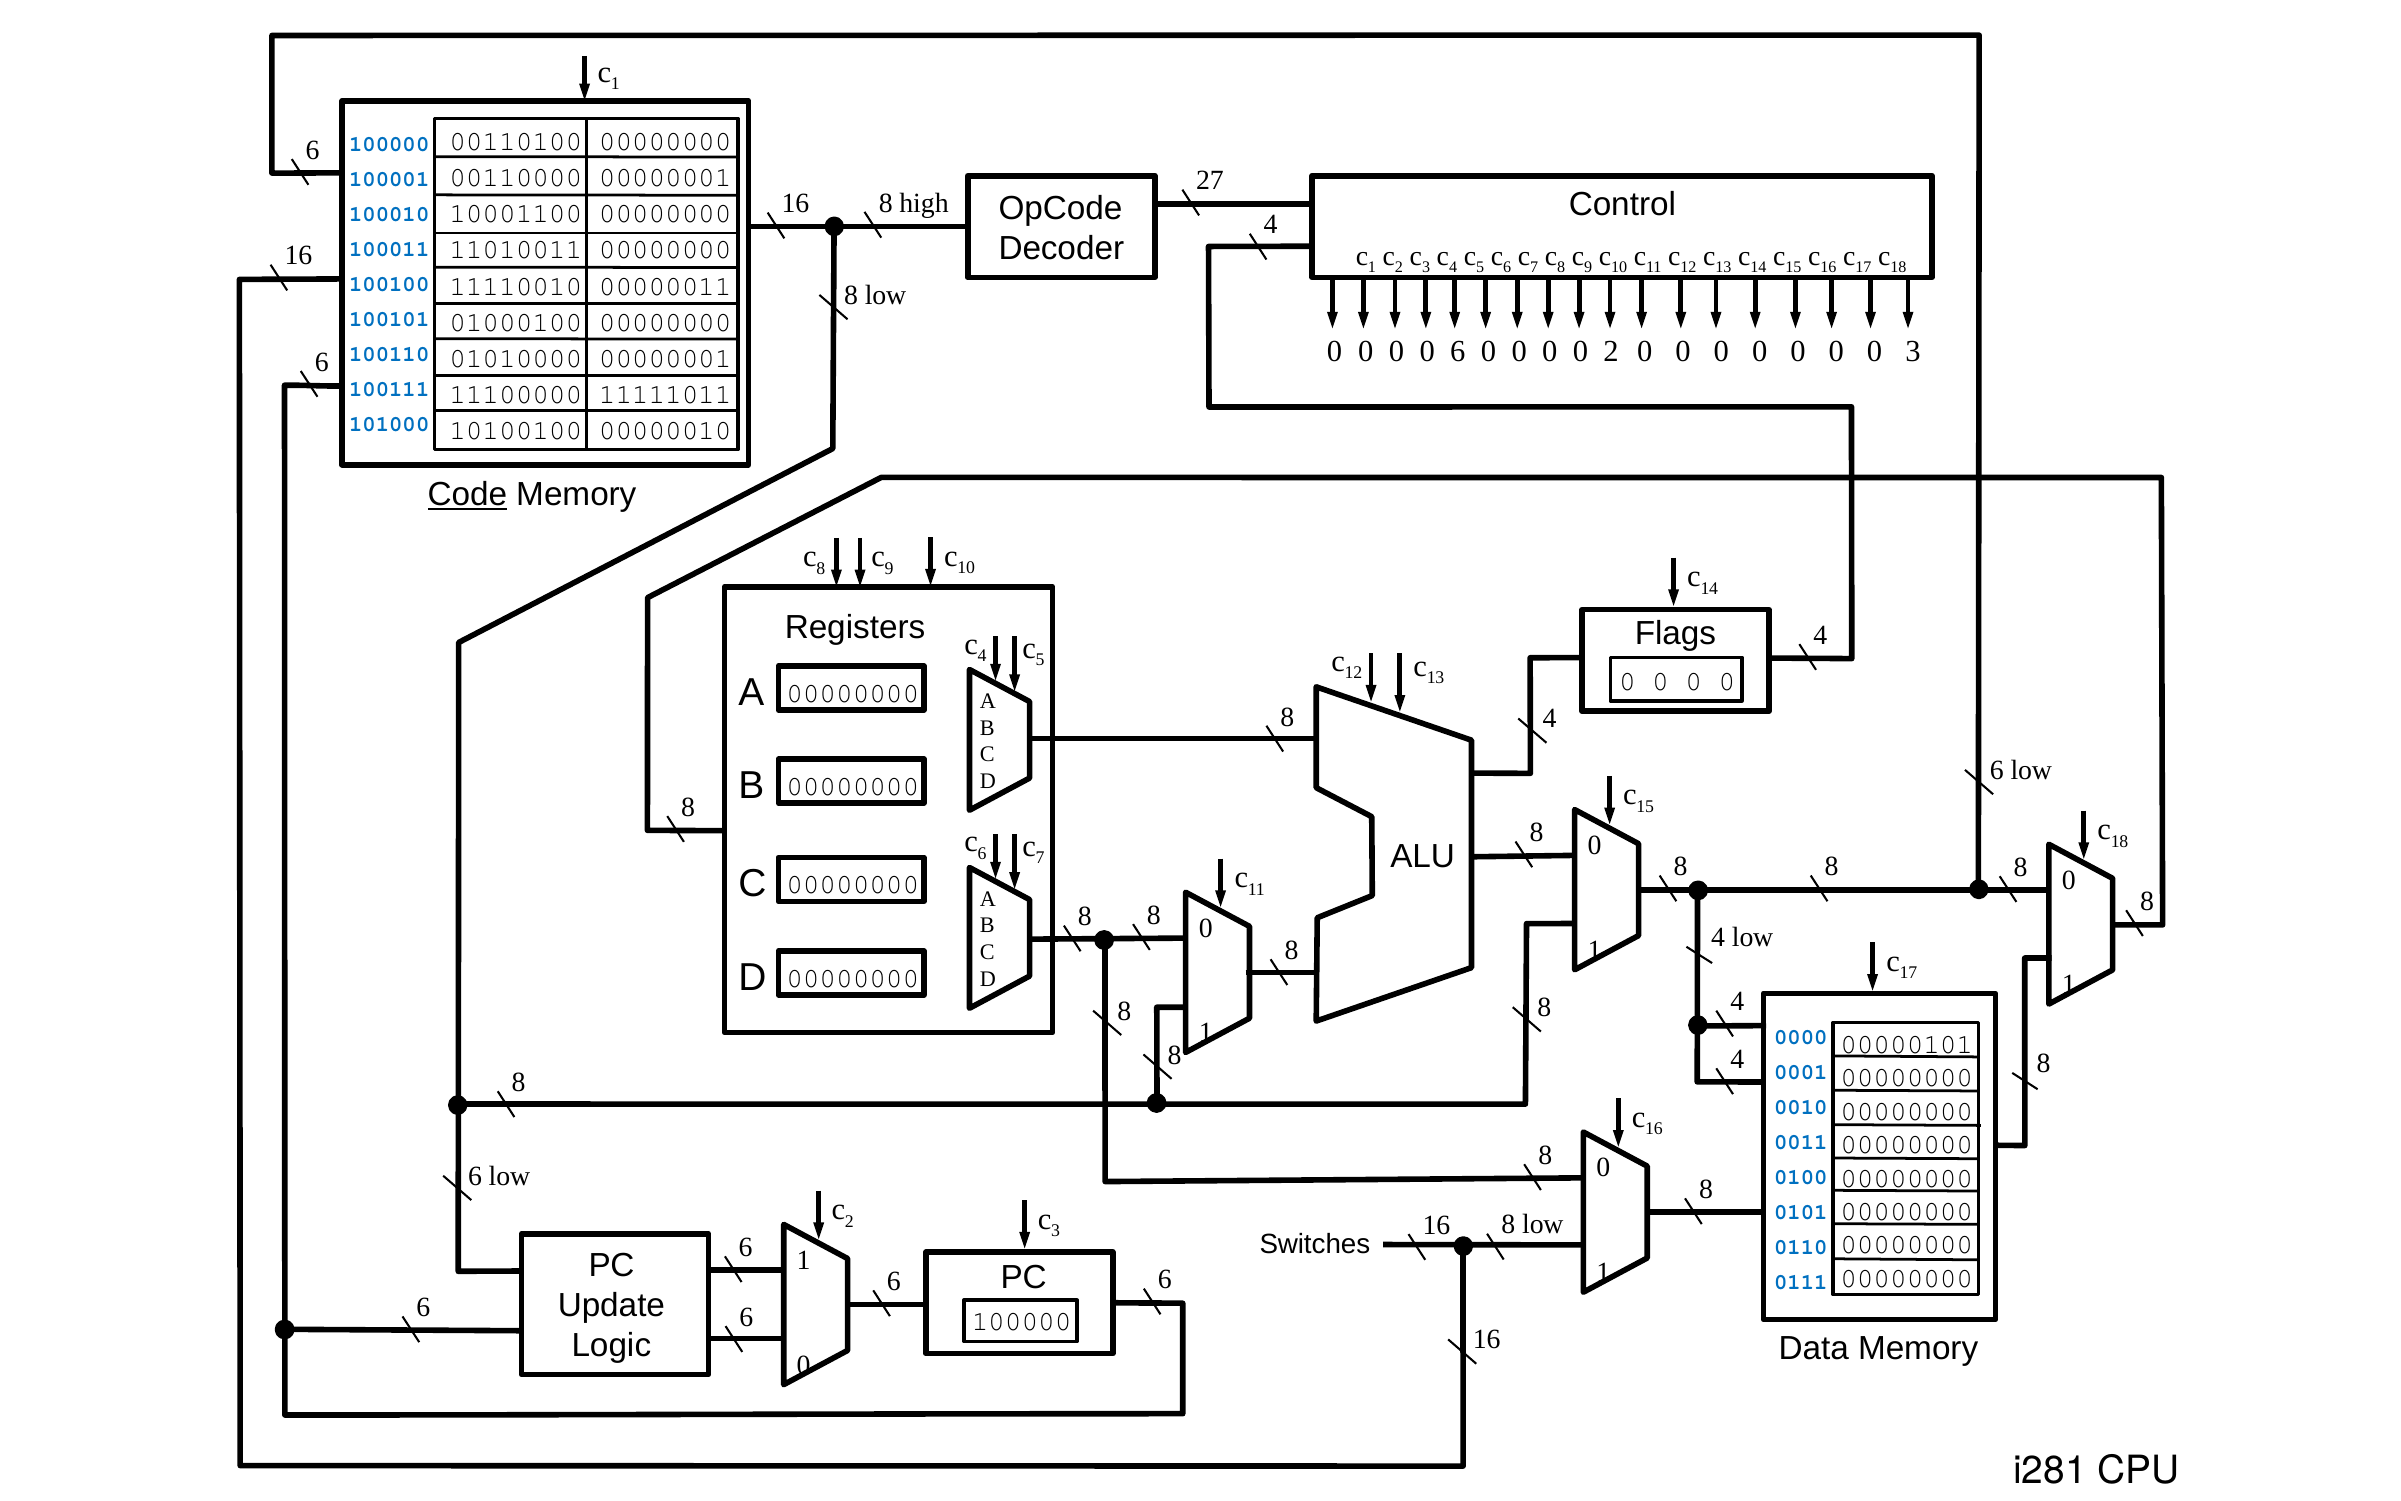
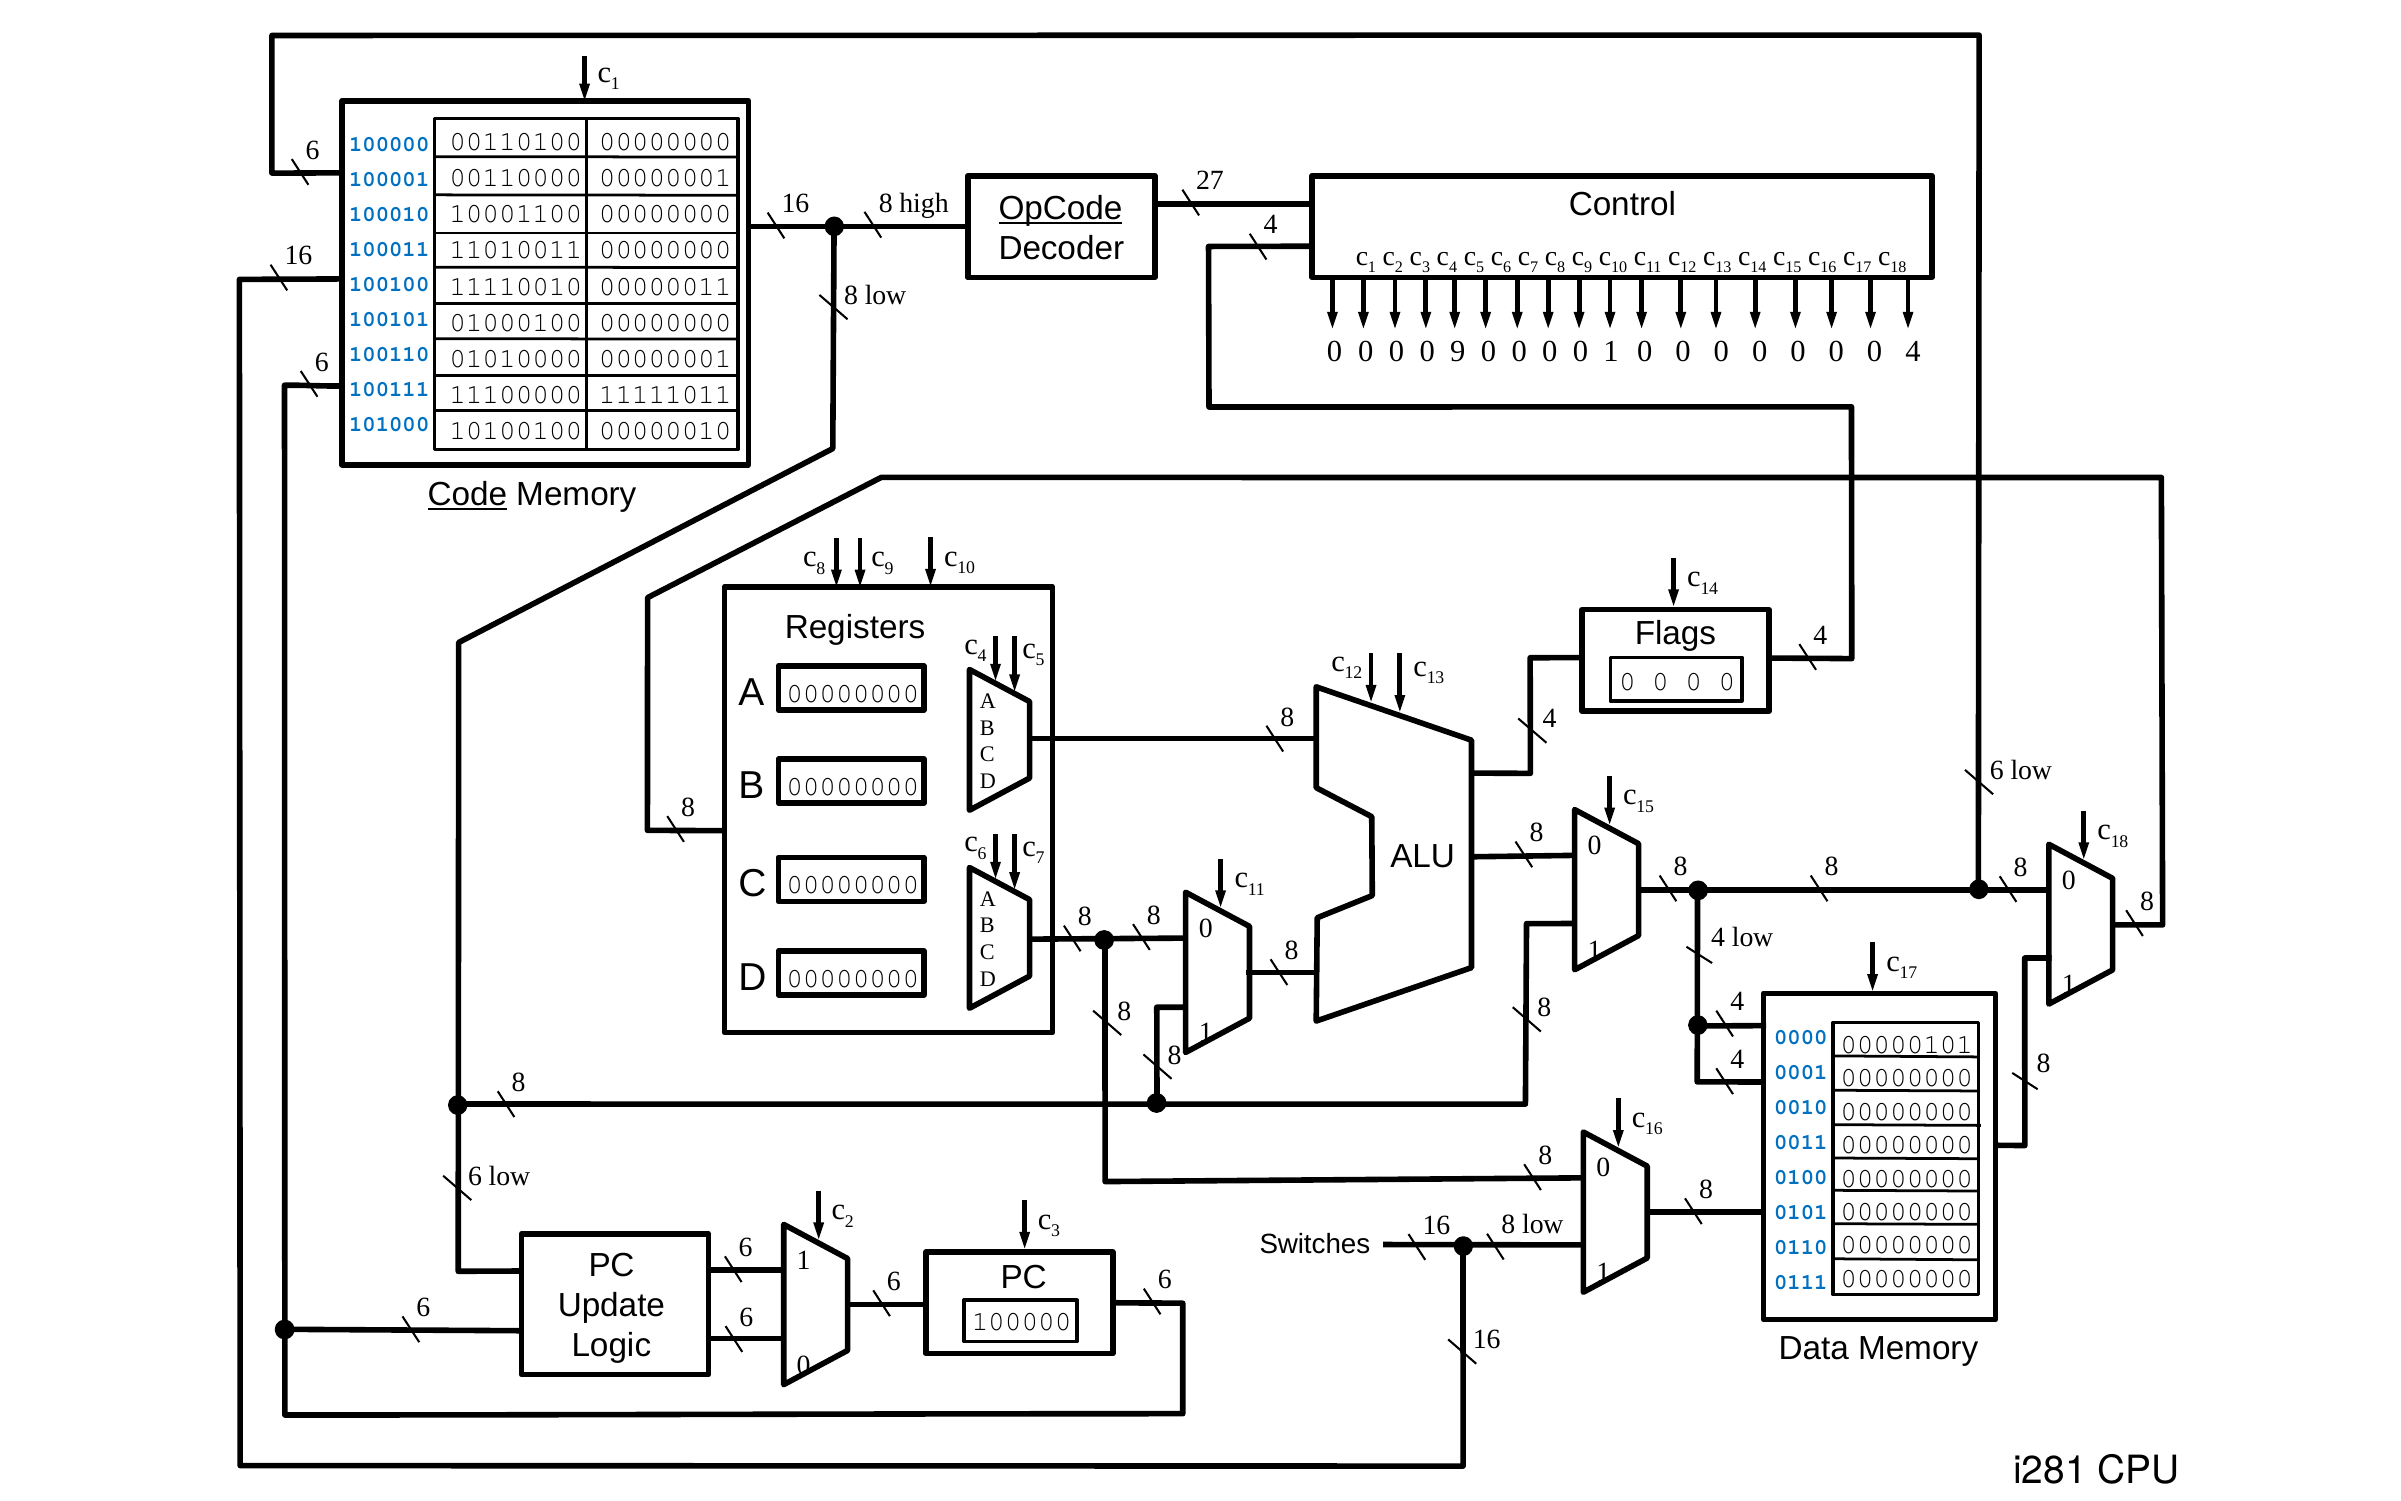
OpCode underline: none -> present
0 6: 6 -> 9
0 0 2: 2 -> 1
0 3: 3 -> 4
